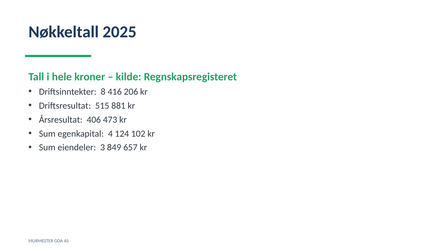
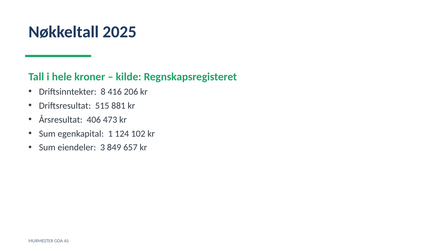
4: 4 -> 1
